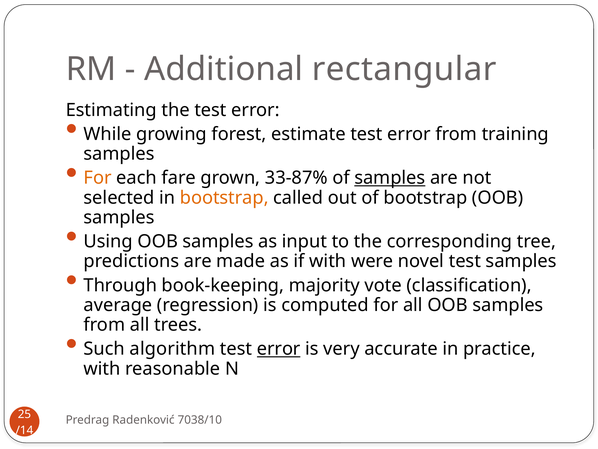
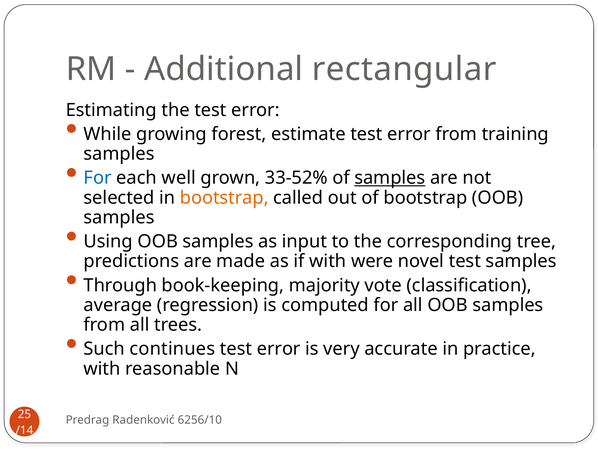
For at (98, 178) colour: orange -> blue
fare: fare -> well
33-87%: 33-87% -> 33-52%
algorithm: algorithm -> continues
error at (279, 349) underline: present -> none
7038/10: 7038/10 -> 6256/10
